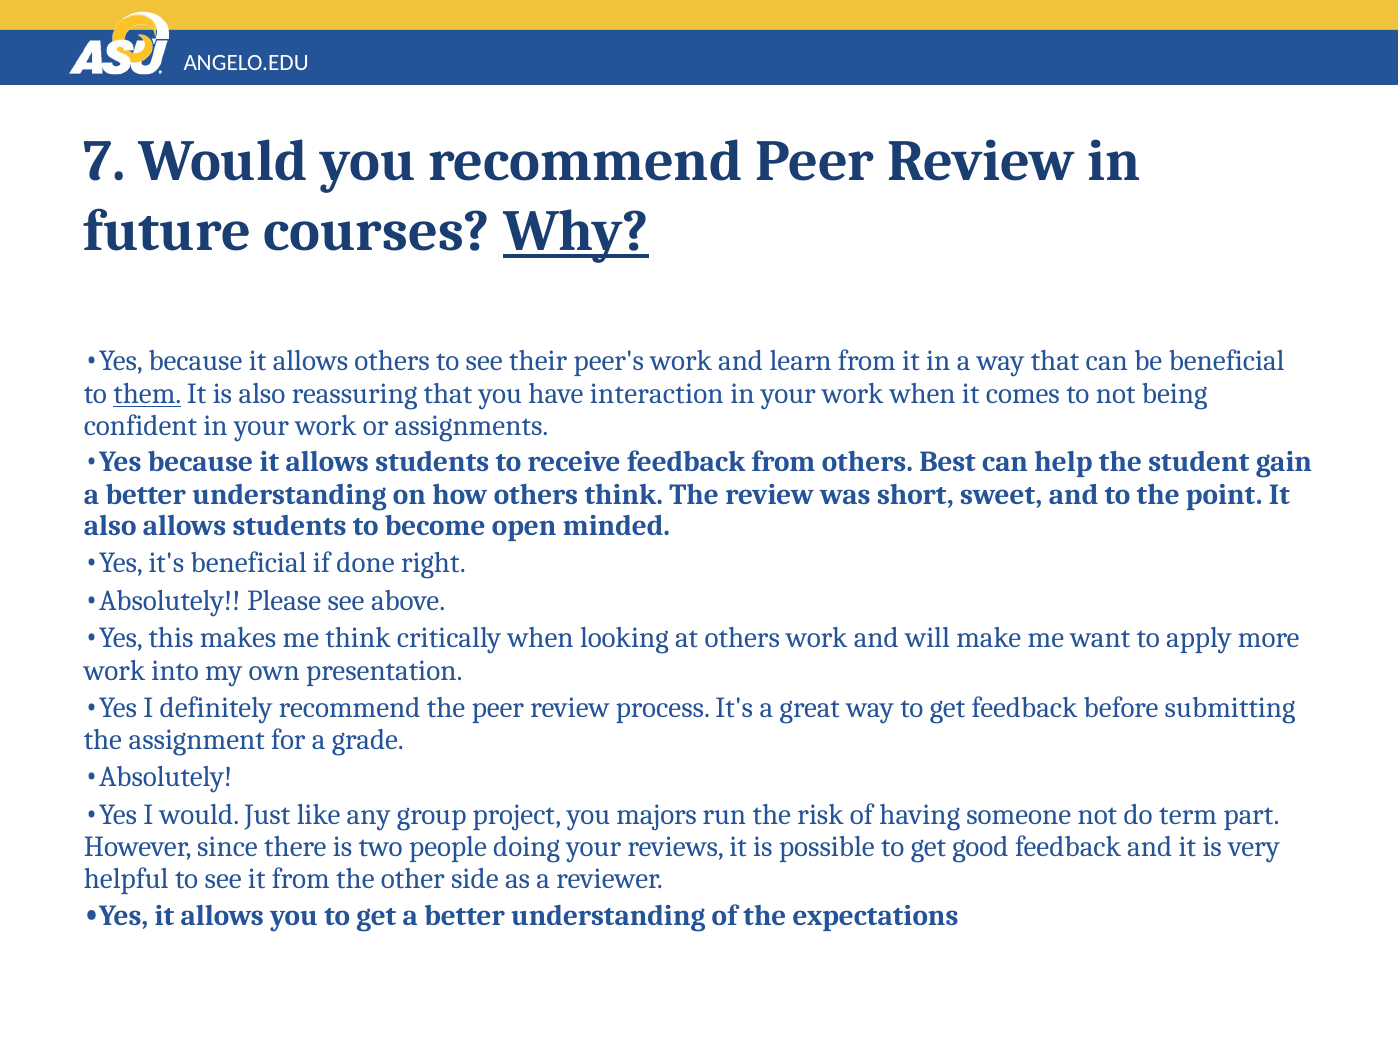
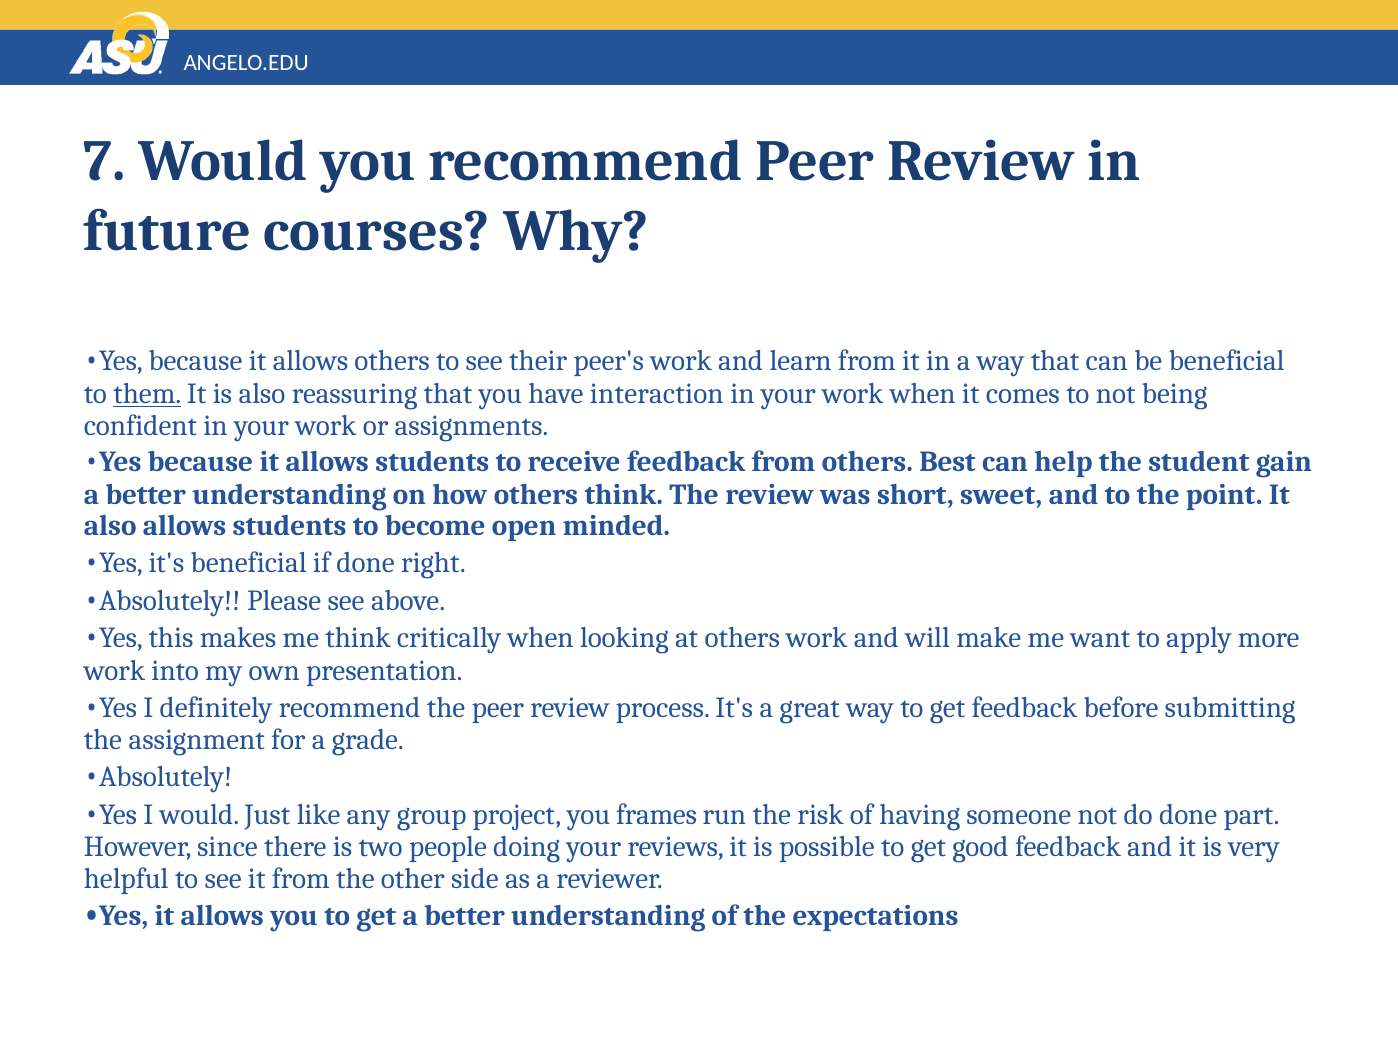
Why underline: present -> none
majors: majors -> frames
do term: term -> done
